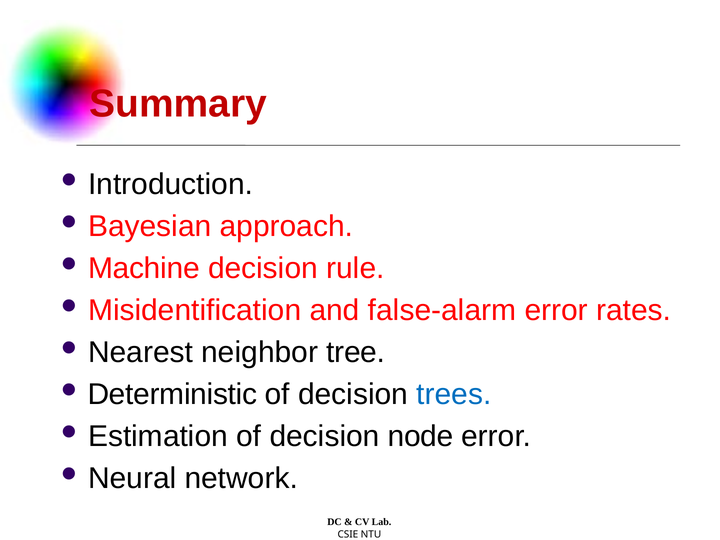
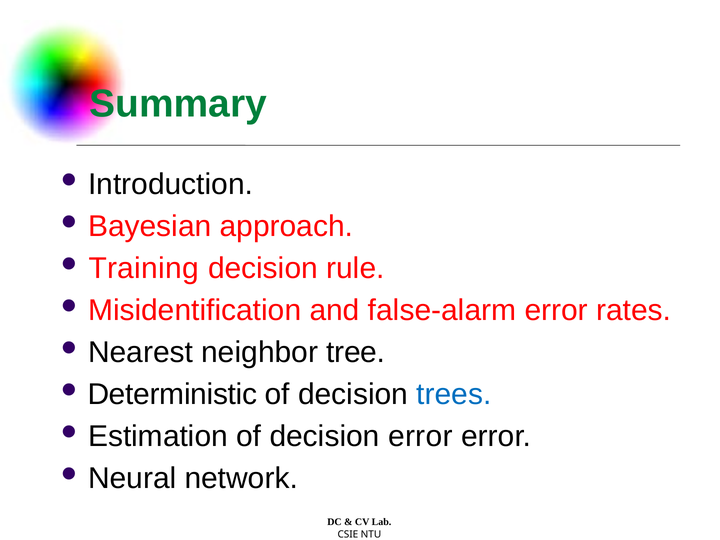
Summary colour: red -> green
Machine: Machine -> Training
decision node: node -> error
